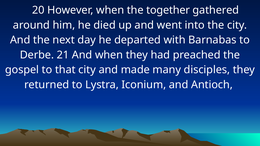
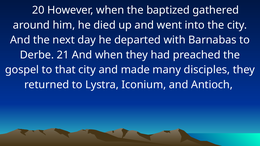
together: together -> baptized
